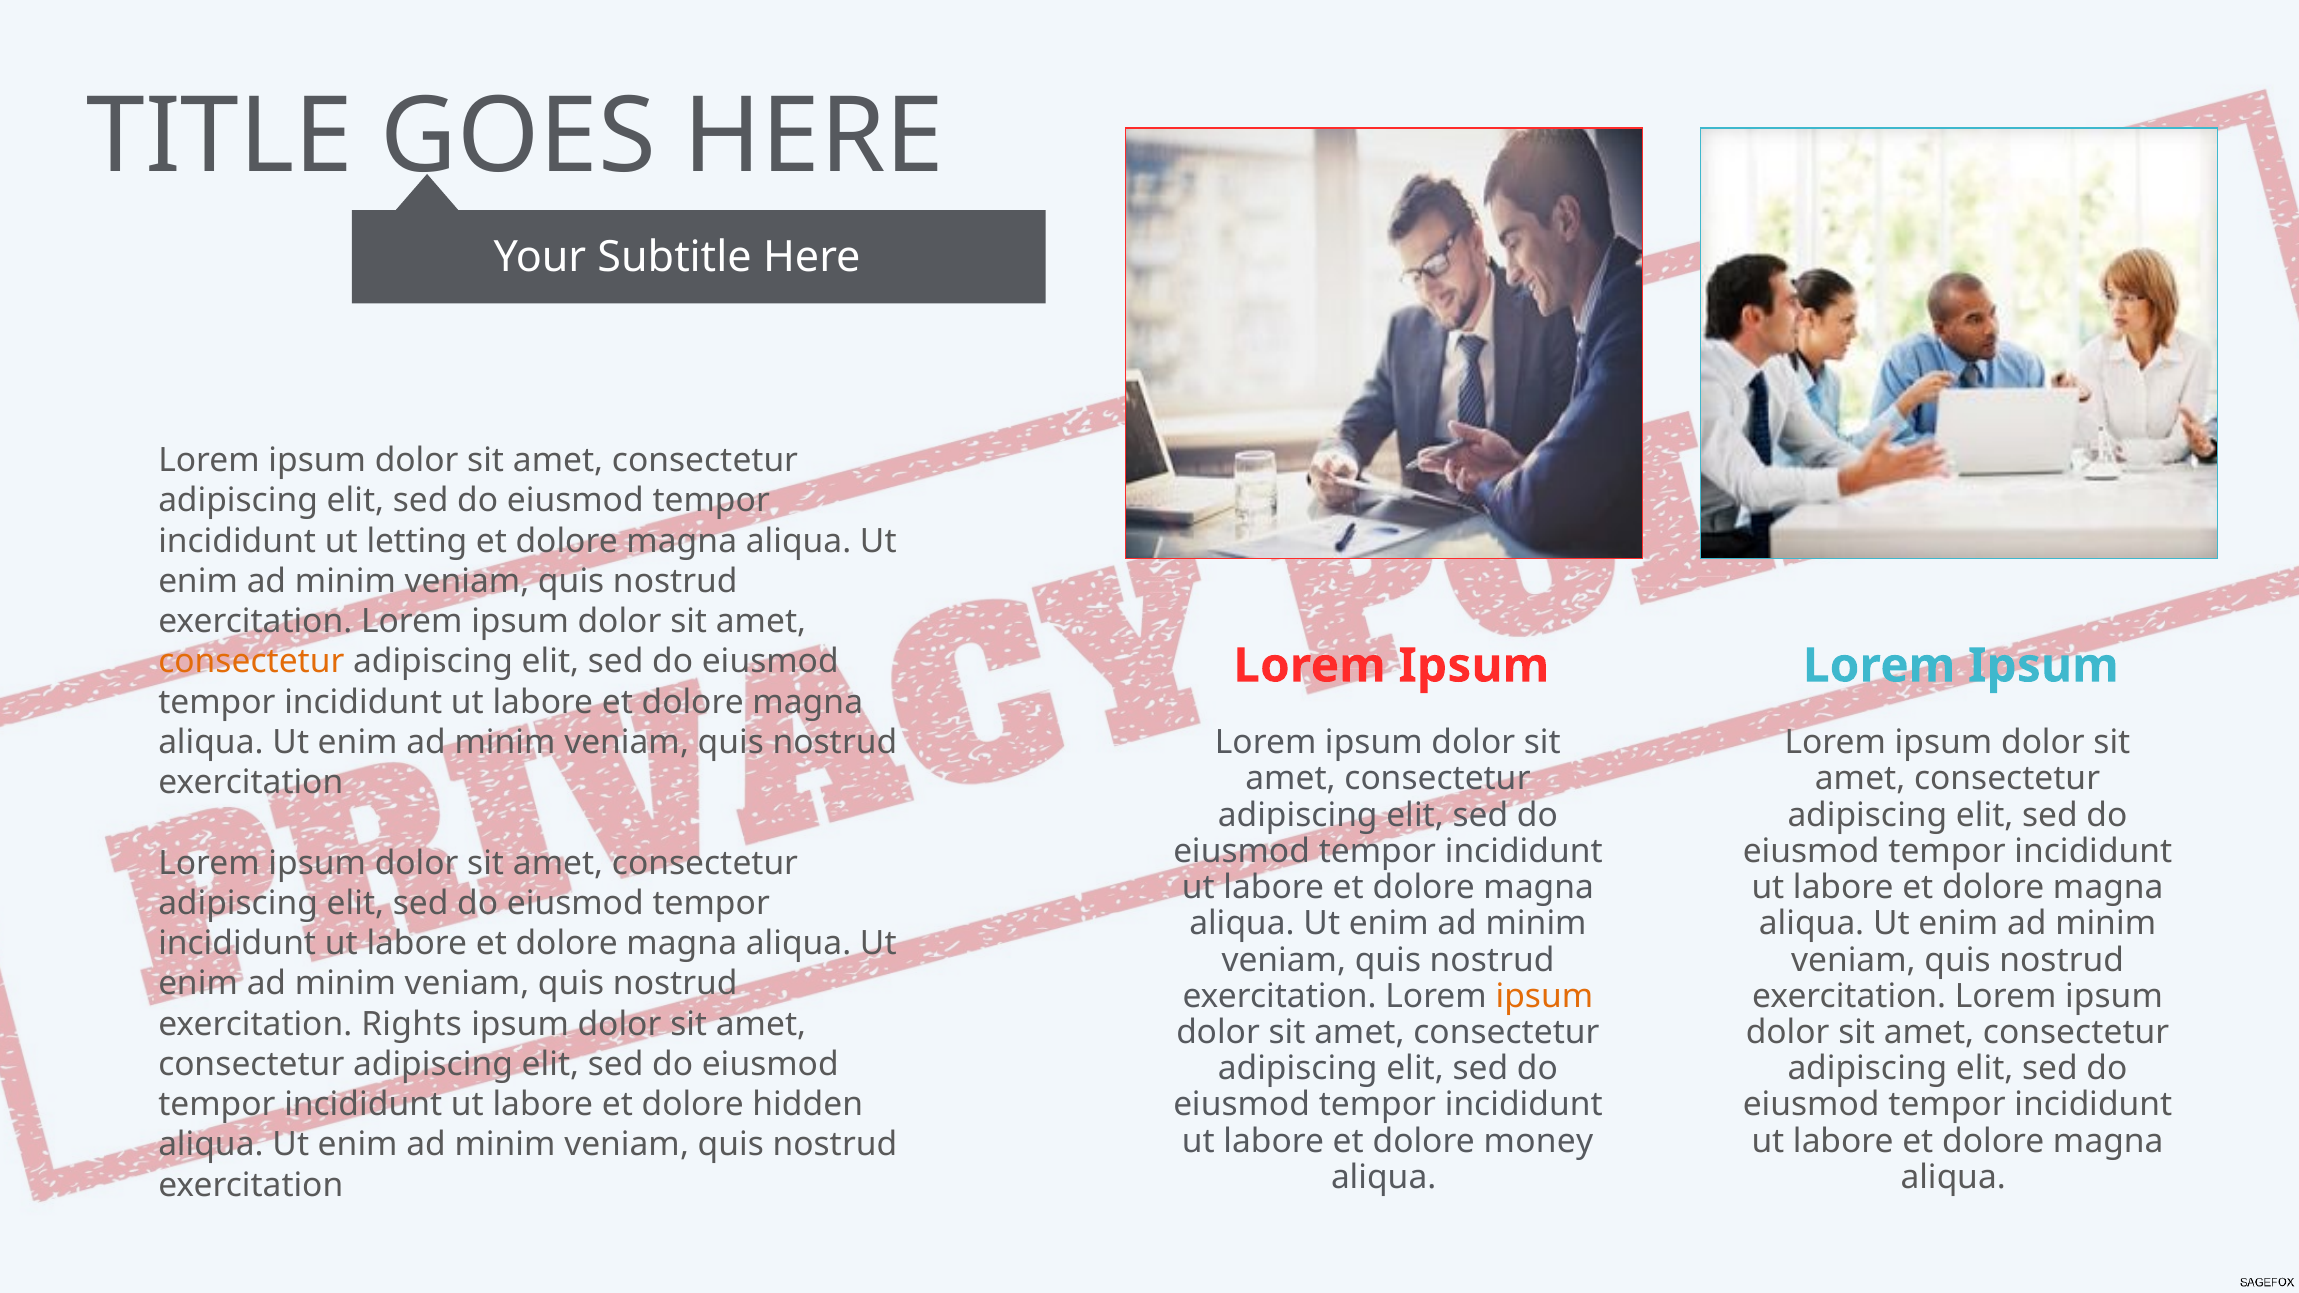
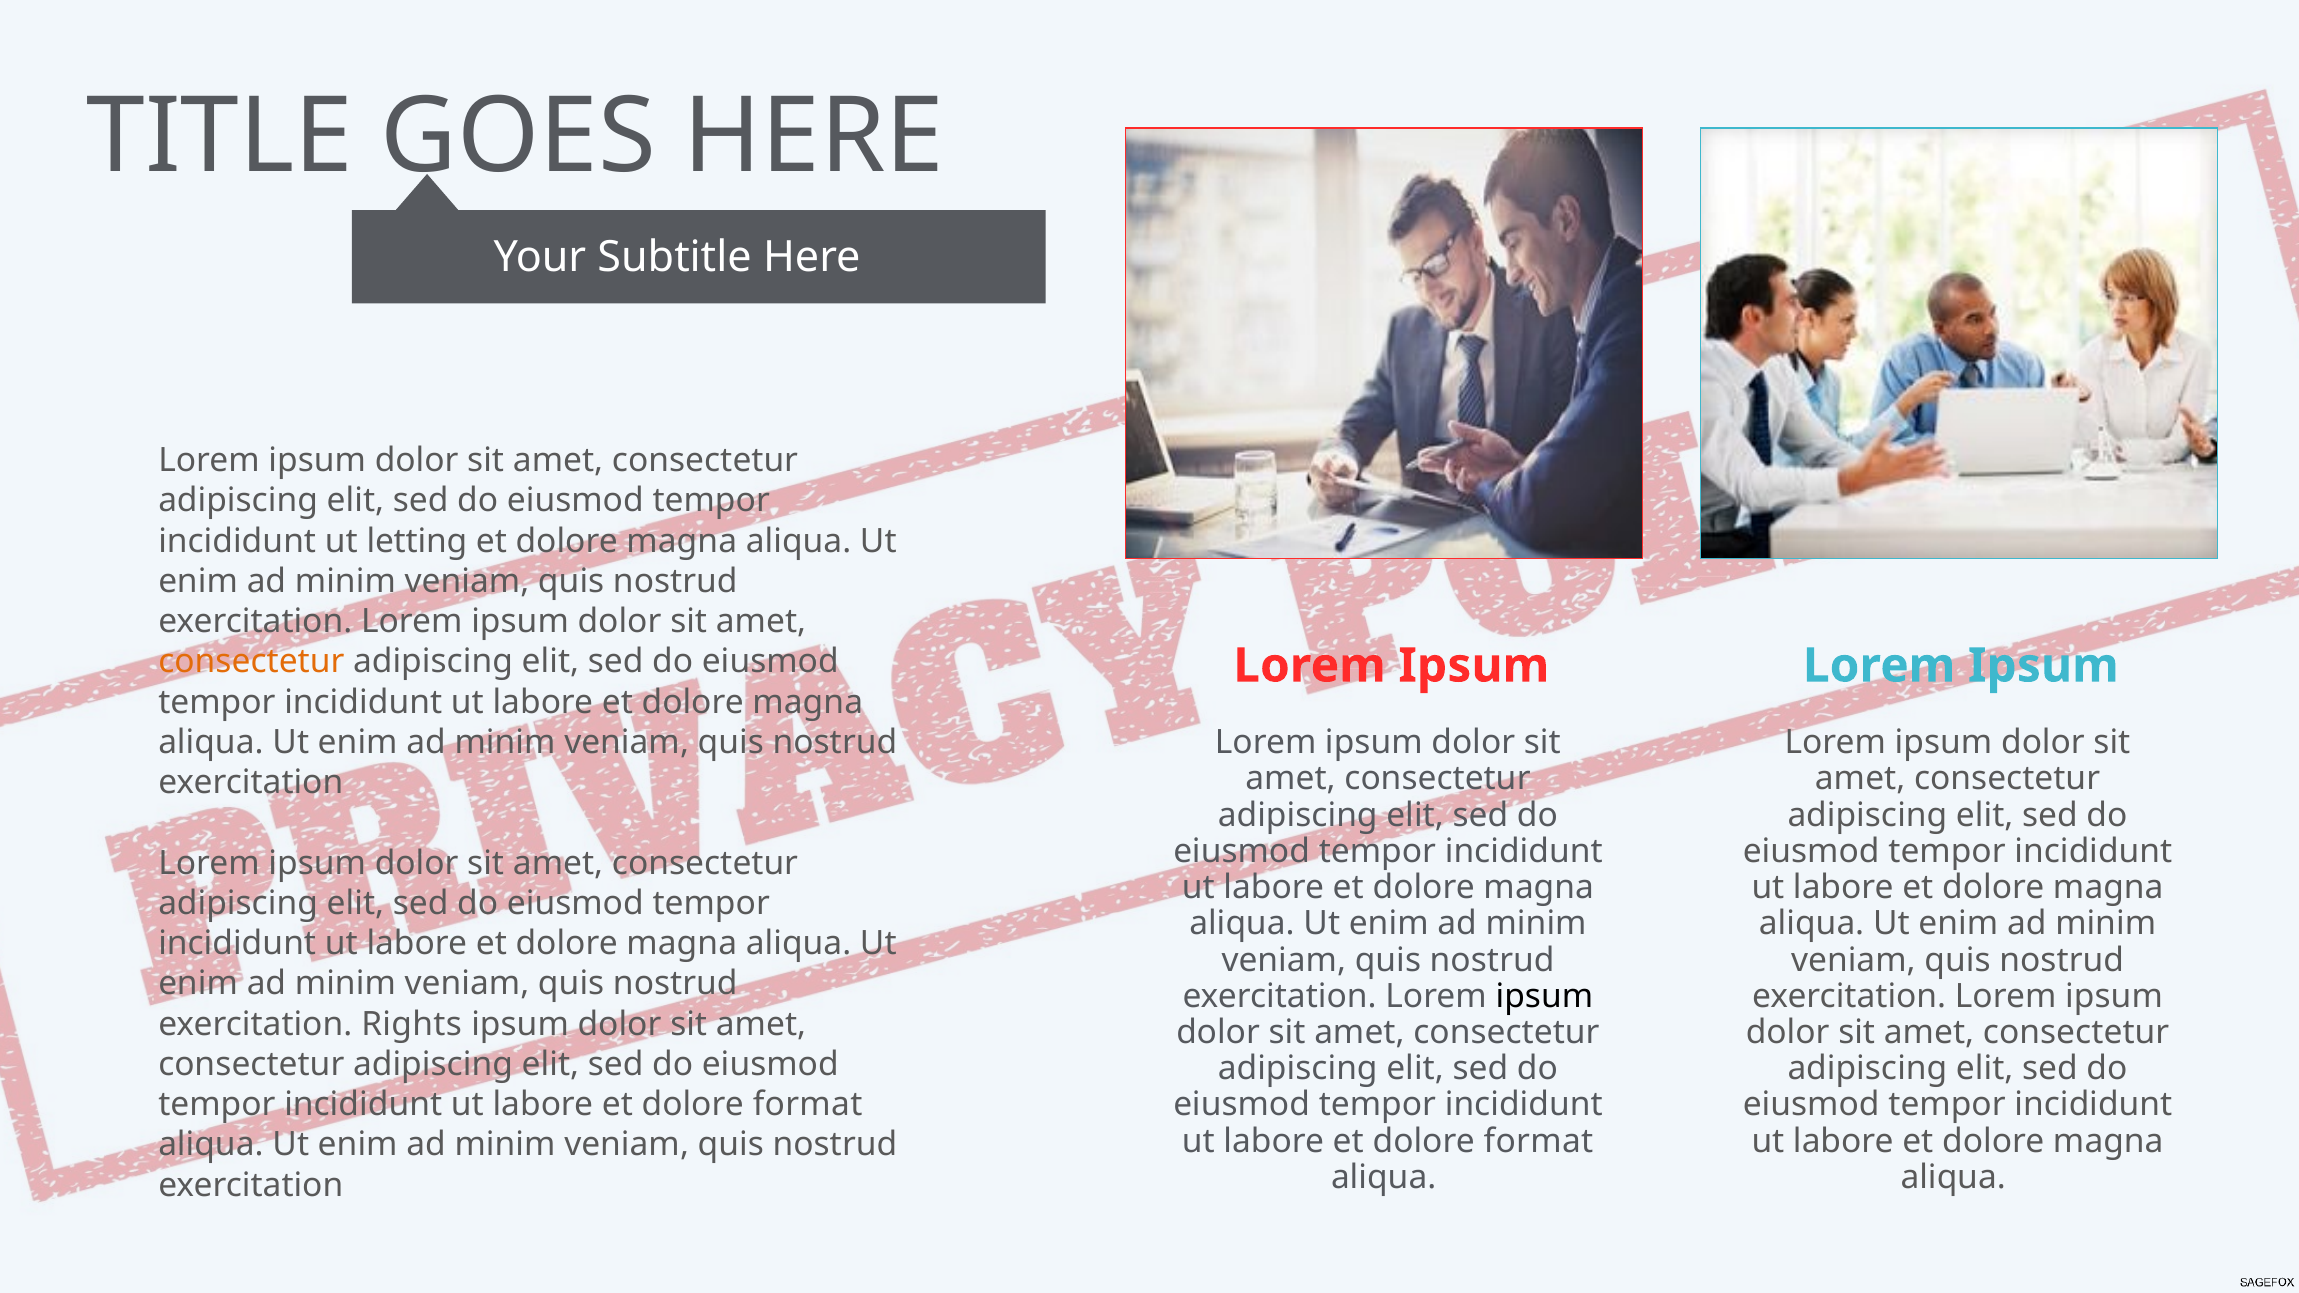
ipsum at (1544, 996) colour: orange -> black
hidden at (808, 1105): hidden -> format
money at (1538, 1141): money -> format
